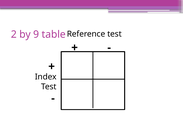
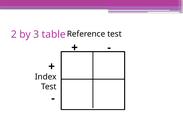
9: 9 -> 3
